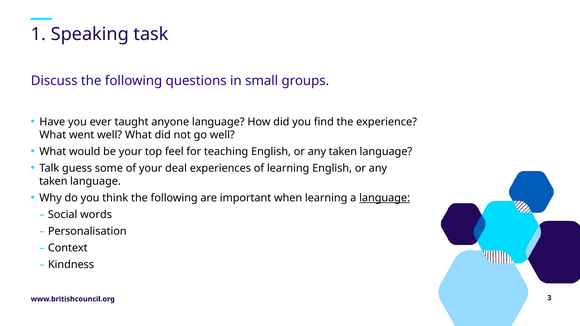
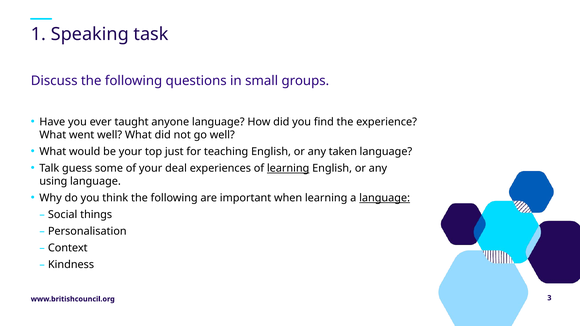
feel: feel -> just
learning at (288, 168) underline: none -> present
taken at (53, 181): taken -> using
words: words -> things
